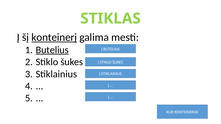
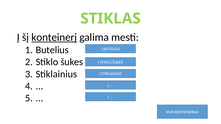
Butelius at (52, 50) underline: present -> none
